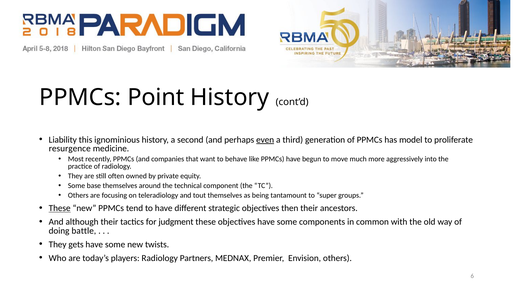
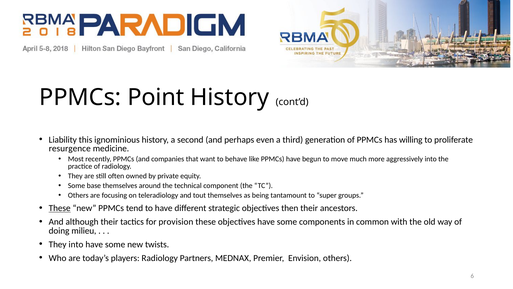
even underline: present -> none
model: model -> willing
judgment: judgment -> provision
battle: battle -> milieu
They gets: gets -> into
